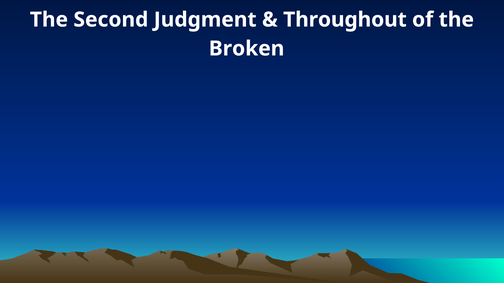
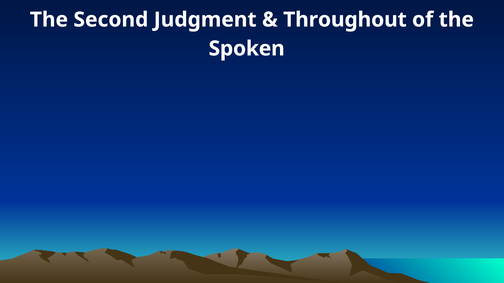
Broken: Broken -> Spoken
